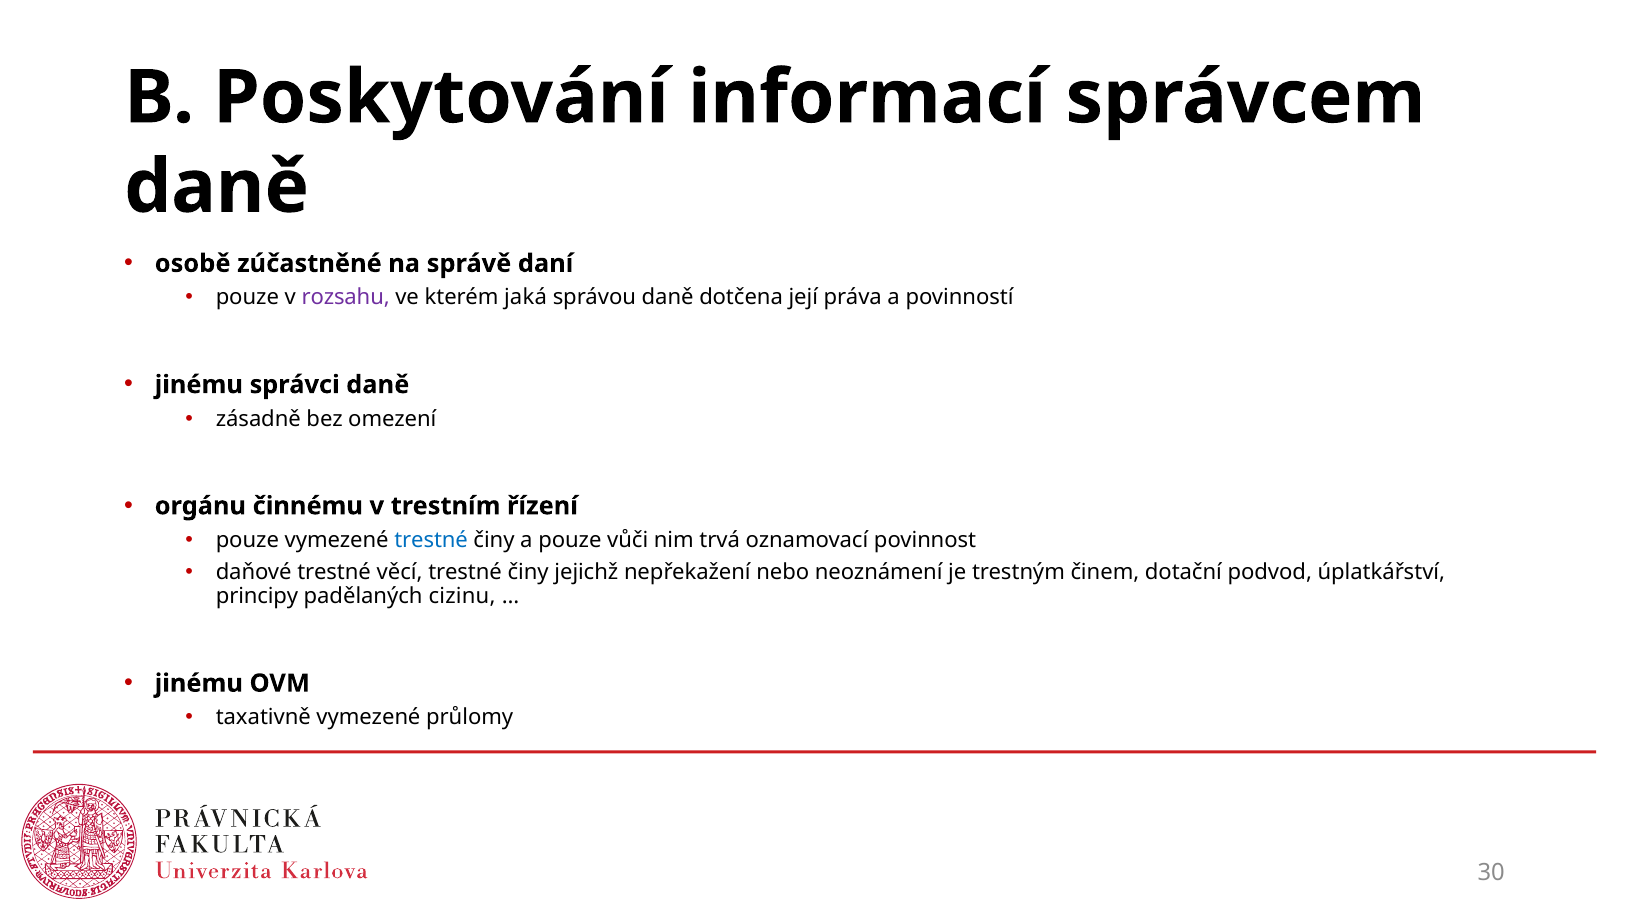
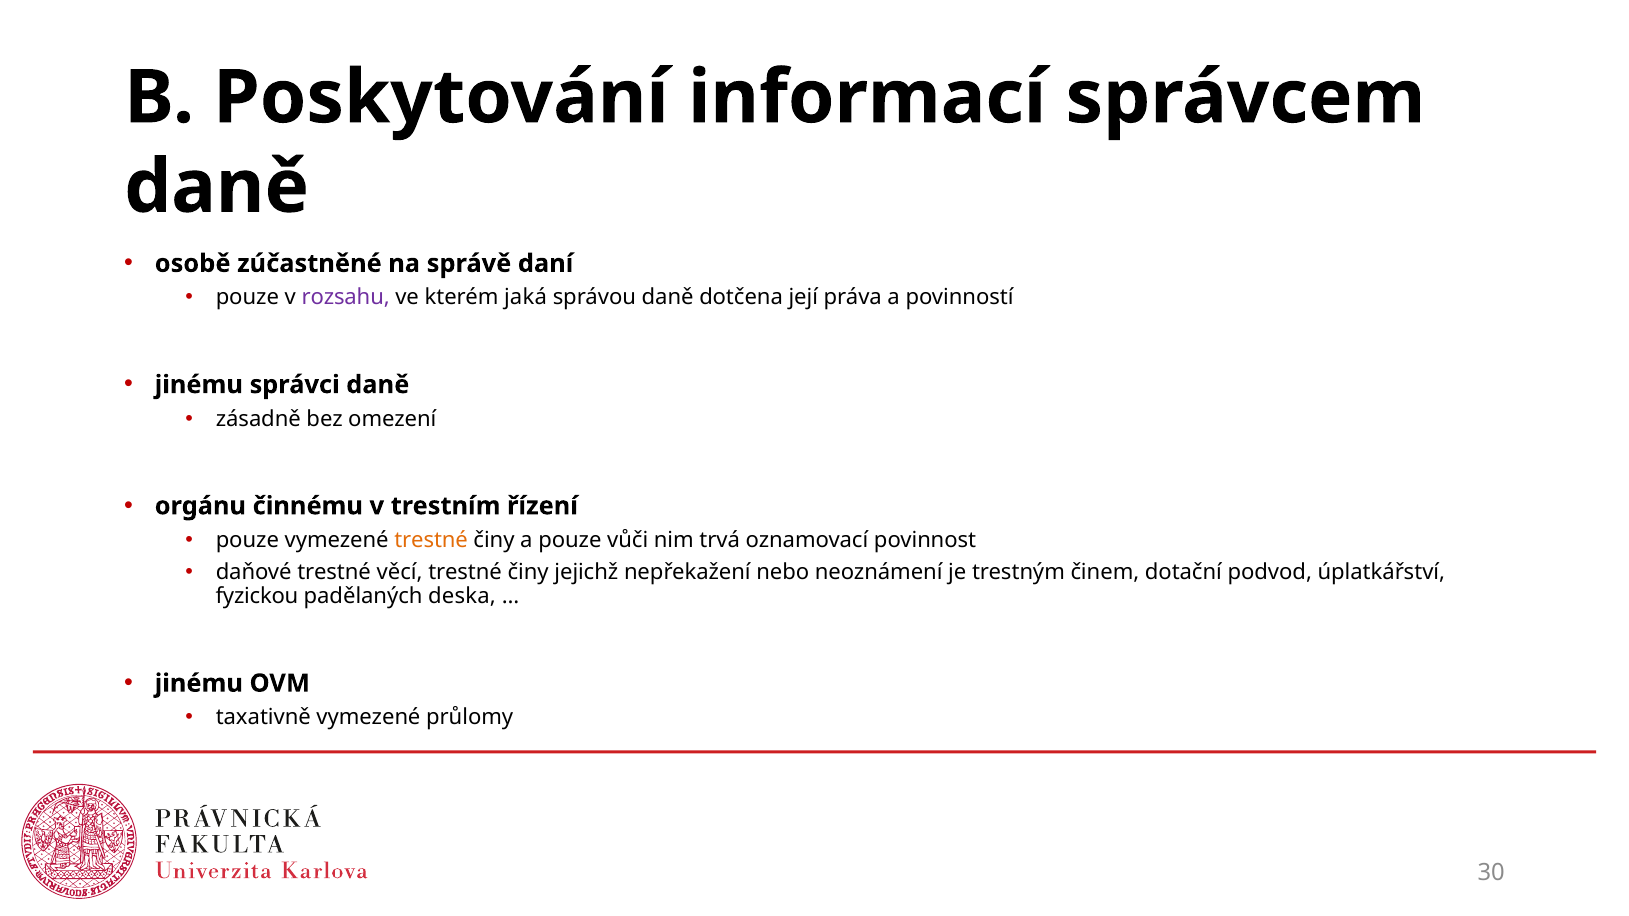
trestné at (431, 540) colour: blue -> orange
principy: principy -> fyzickou
cizinu: cizinu -> deska
